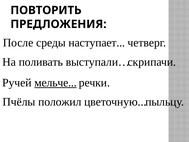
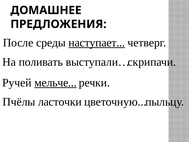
ПОВТОРИТЬ: ПОВТОРИТЬ -> ДОМАШНЕЕ
наступает underline: none -> present
положил: положил -> ласточки
